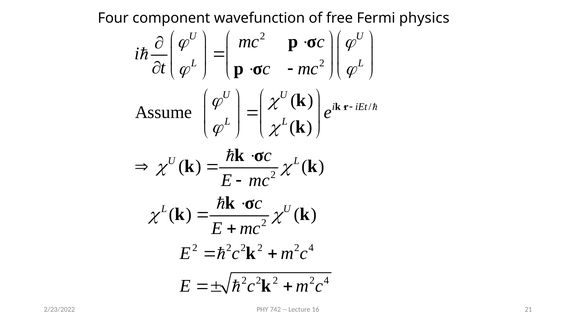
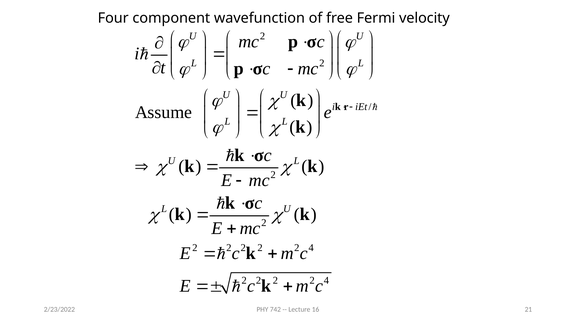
physics: physics -> velocity
